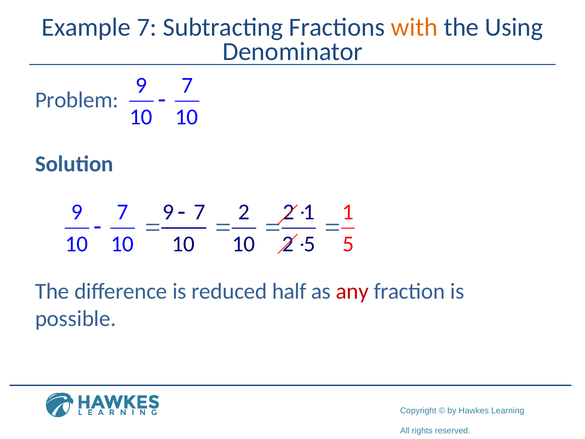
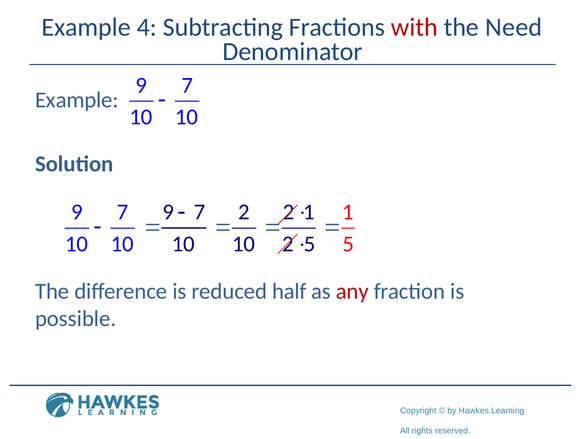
Example 7: 7 -> 4
with colour: orange -> red
Using: Using -> Need
Problem at (77, 100): Problem -> Example
